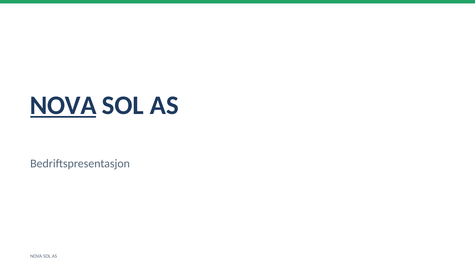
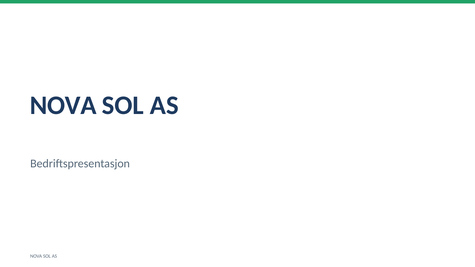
NOVA at (63, 105) underline: present -> none
